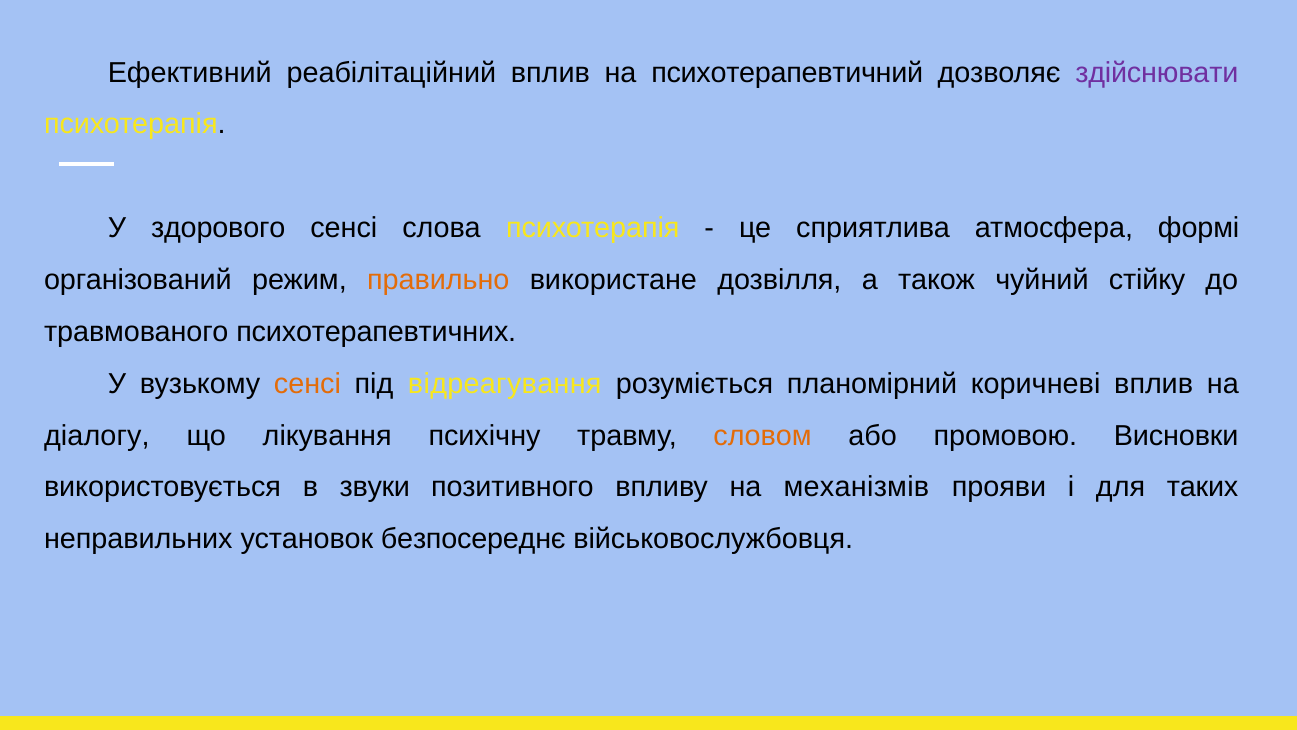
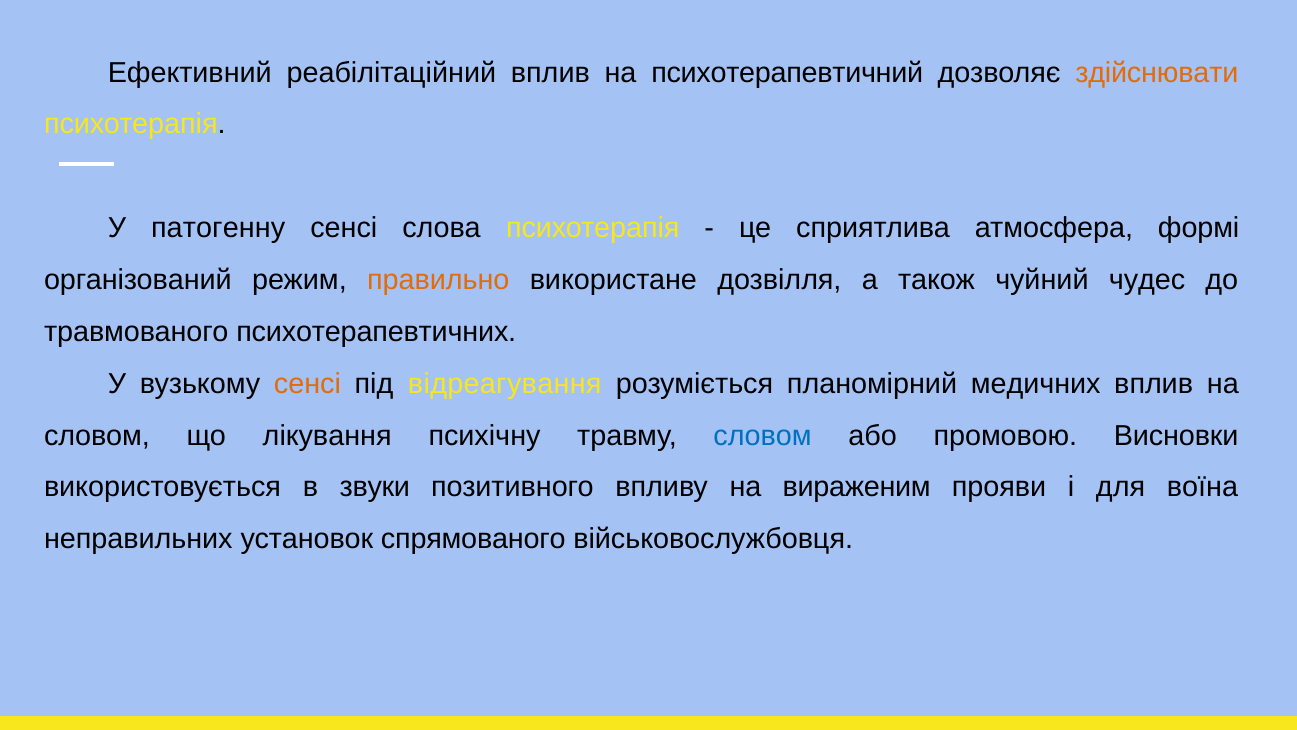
здійснювати colour: purple -> orange
здорового: здорового -> патогенну
стійку: стійку -> чудес
коричневі: коричневі -> медичних
діалогу at (97, 435): діалогу -> словом
словом at (762, 435) colour: orange -> blue
механізмів: механізмів -> вираженим
таких: таких -> воїна
безпосереднє: безпосереднє -> спрямованого
